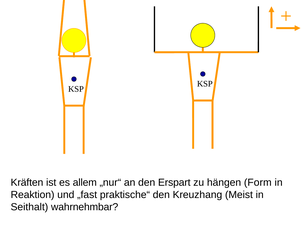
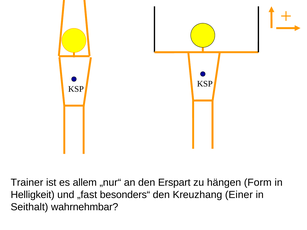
Kräften: Kräften -> Trainer
Reaktion: Reaktion -> Helligkeit
praktische“: praktische“ -> besonders“
Meist: Meist -> Einer
